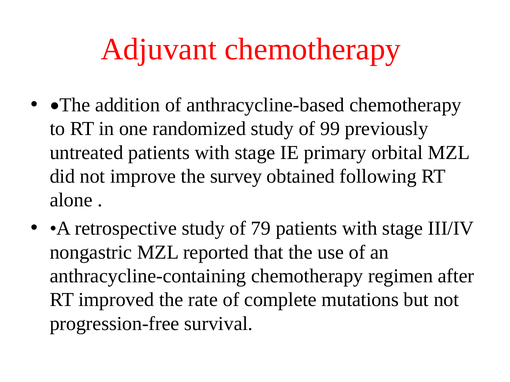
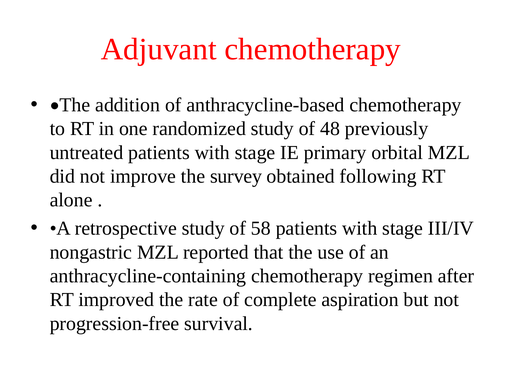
99: 99 -> 48
79: 79 -> 58
mutations: mutations -> aspiration
